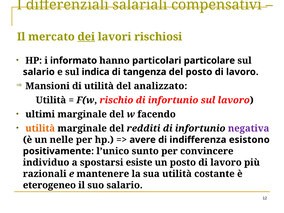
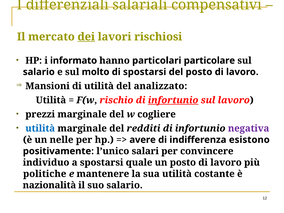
indica: indica -> molto
di tangenza: tangenza -> spostarsi
infortunio at (173, 100) underline: none -> present
ultimi: ultimi -> prezzi
facendo: facendo -> cogliere
utilità at (40, 128) colour: orange -> blue
sunto: sunto -> salari
esiste: esiste -> quale
razionali: razionali -> politiche
eterogeneo: eterogeneo -> nazionalità
